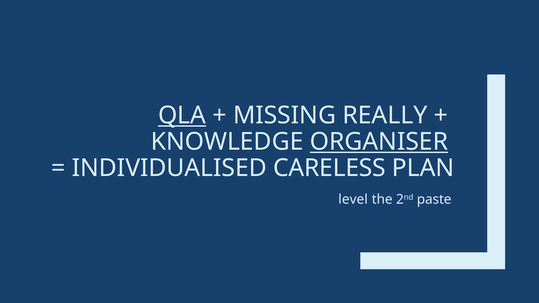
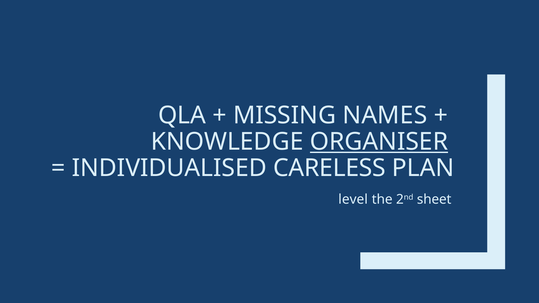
QLA underline: present -> none
REALLY: REALLY -> NAMES
paste: paste -> sheet
